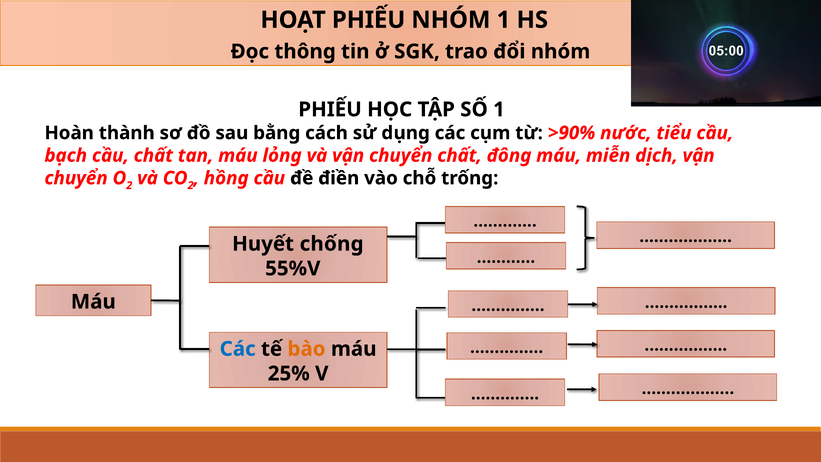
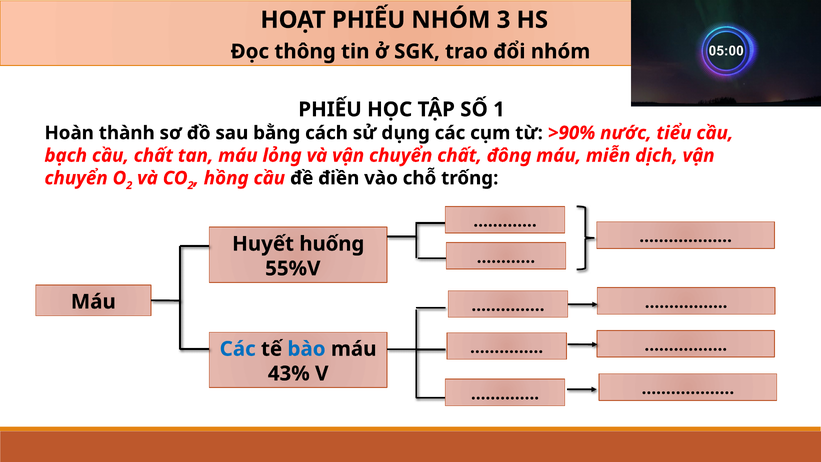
NHÓM 1: 1 -> 3
chống: chống -> huống
bào colour: orange -> blue
25%: 25% -> 43%
